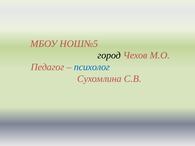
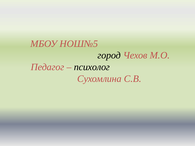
психолог colour: blue -> black
